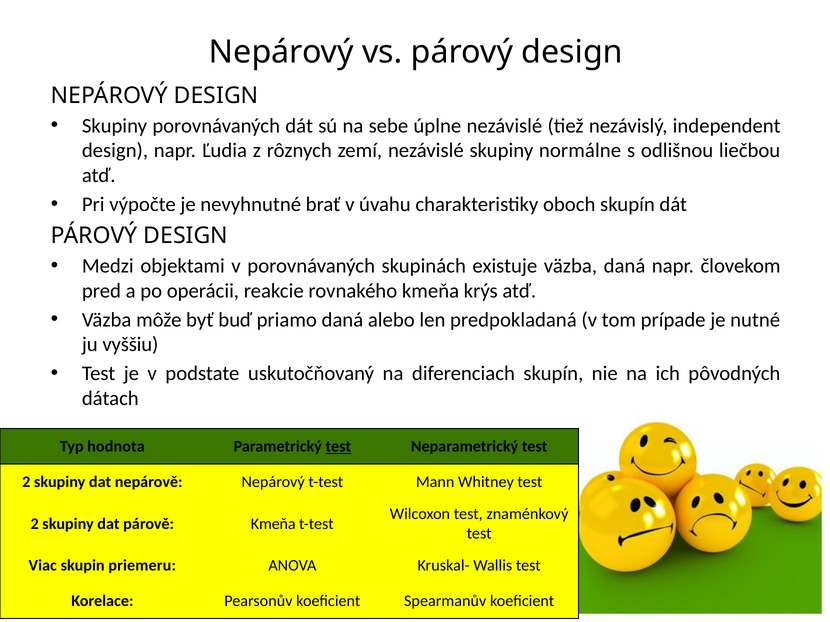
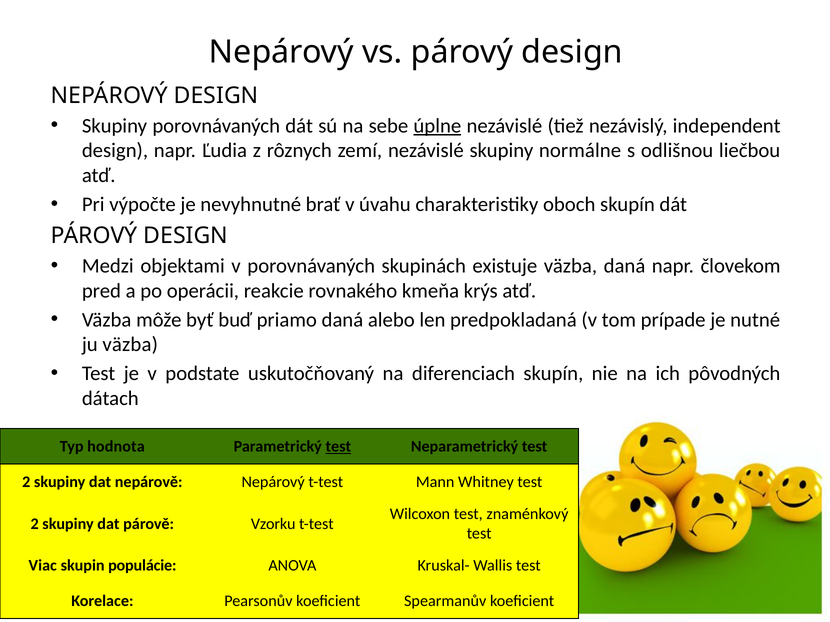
úplne underline: none -> present
ju vyššiu: vyššiu -> väzba
párově Kmeňa: Kmeňa -> Vzorku
priemeru: priemeru -> populácie
